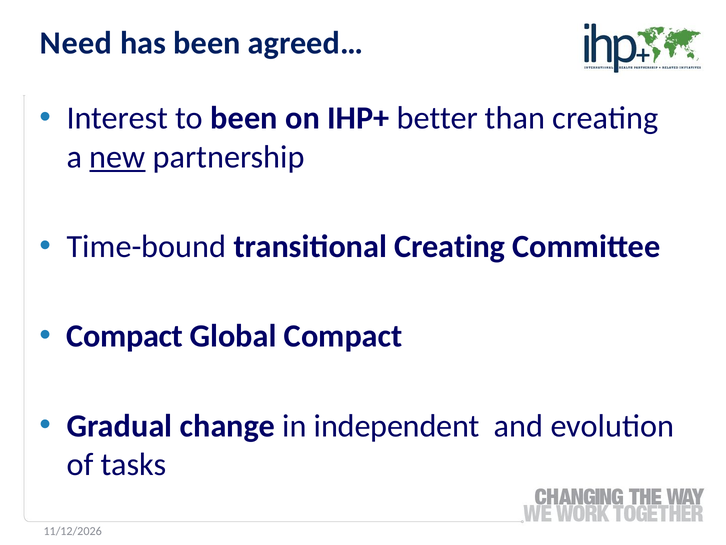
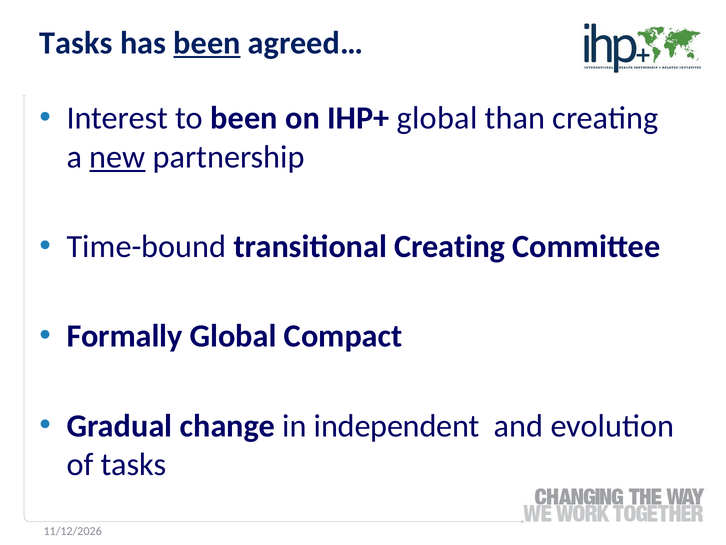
Need at (76, 43): Need -> Tasks
been at (207, 43) underline: none -> present
IHP+ better: better -> global
Compact at (125, 336): Compact -> Formally
